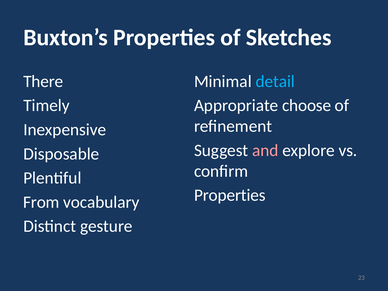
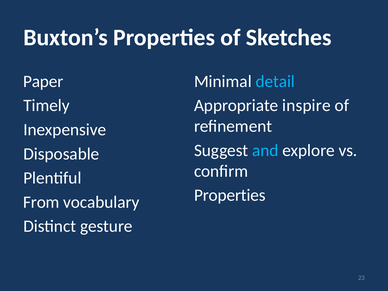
There: There -> Paper
choose: choose -> inspire
and colour: pink -> light blue
